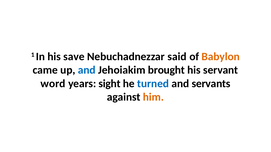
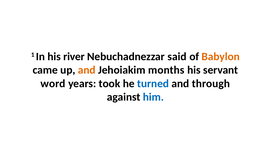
save: save -> river
and at (87, 70) colour: blue -> orange
brought: brought -> months
sight: sight -> took
servants: servants -> through
him colour: orange -> blue
